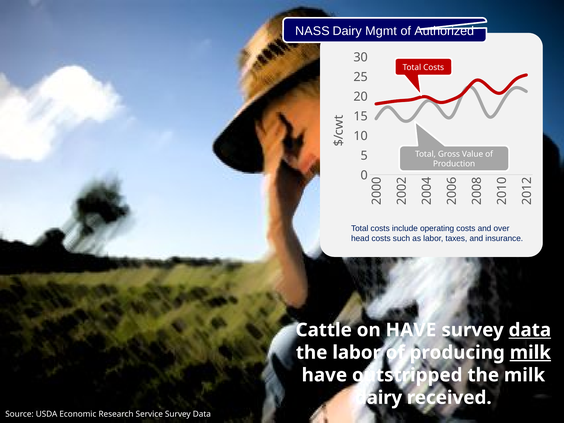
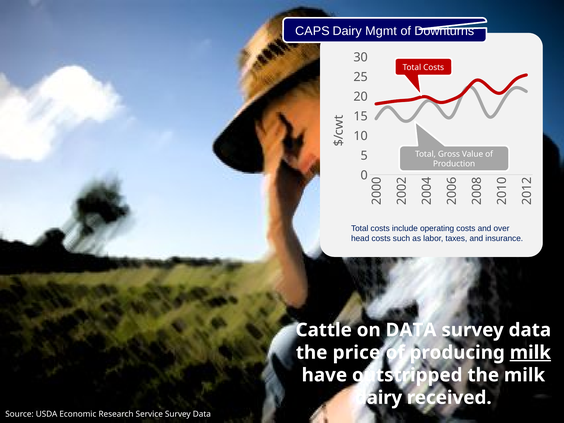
NASS: NASS -> CAPS
Authorized: Authorized -> Downturns
on HAVE: HAVE -> DATA
data at (530, 330) underline: present -> none
the labor: labor -> price
